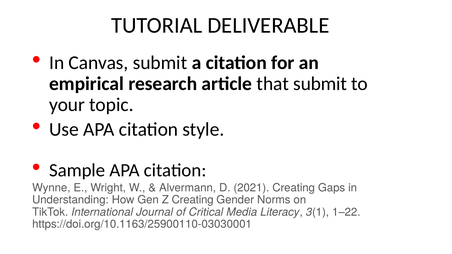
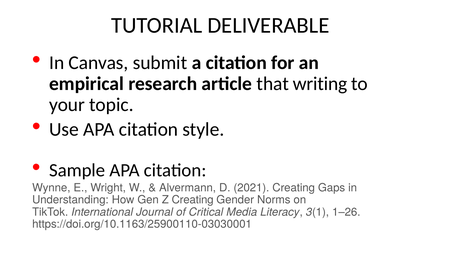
that submit: submit -> writing
1–22: 1–22 -> 1–26
